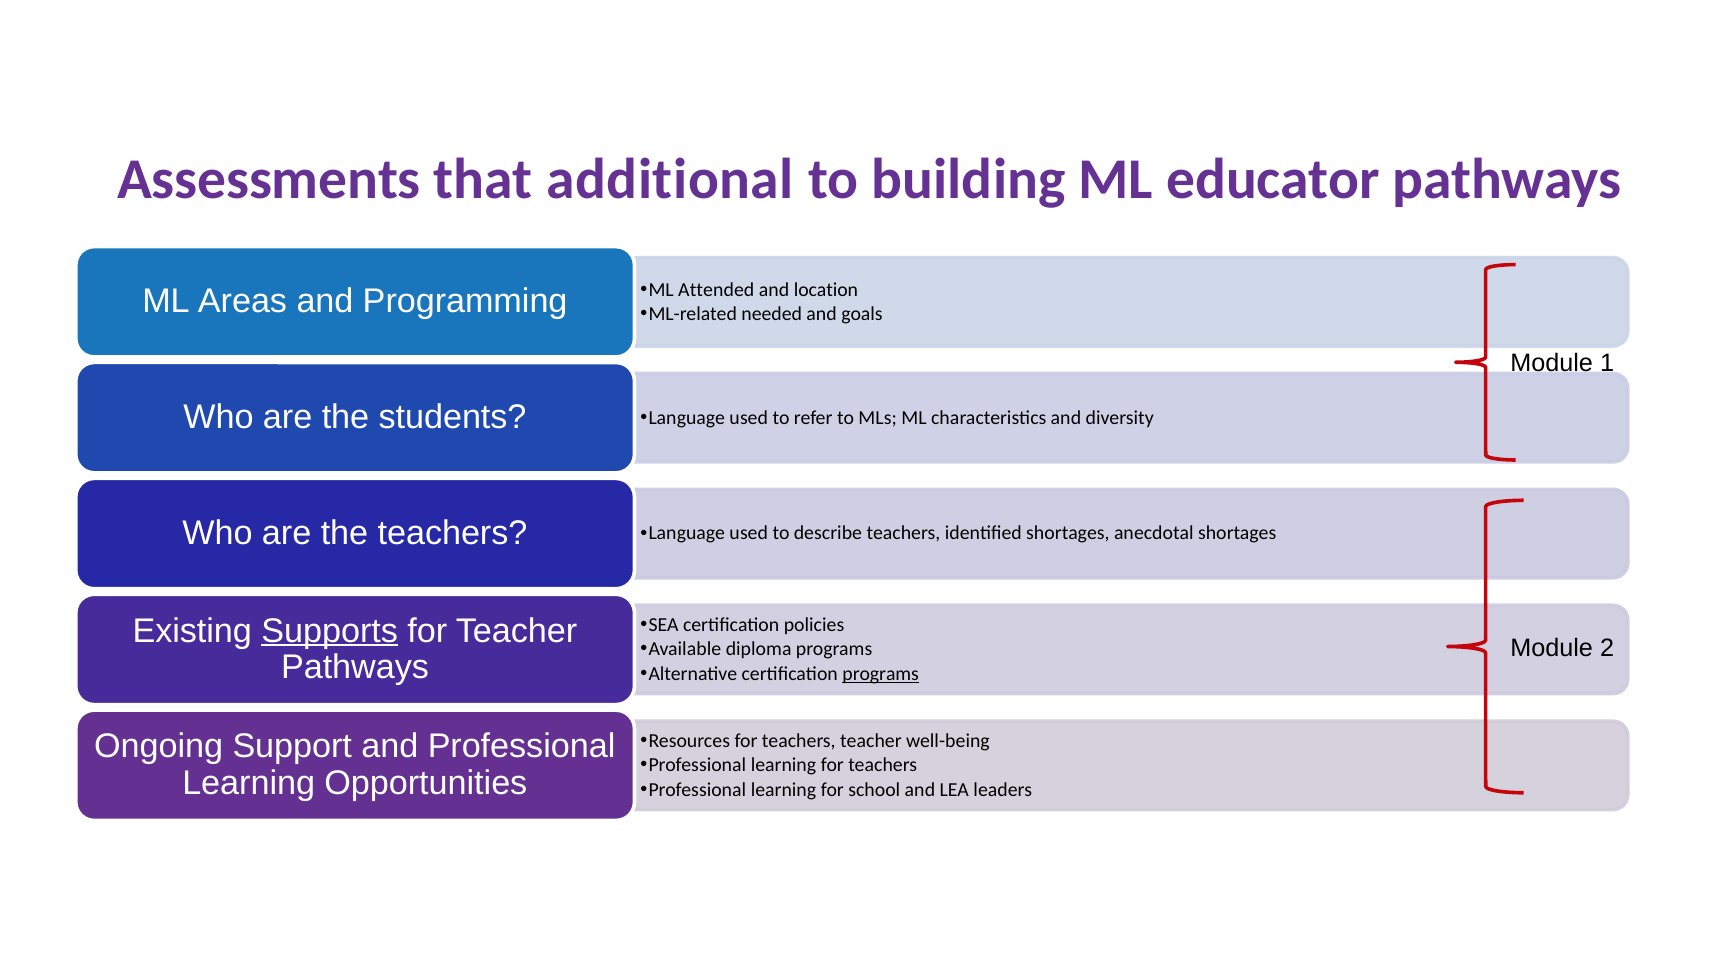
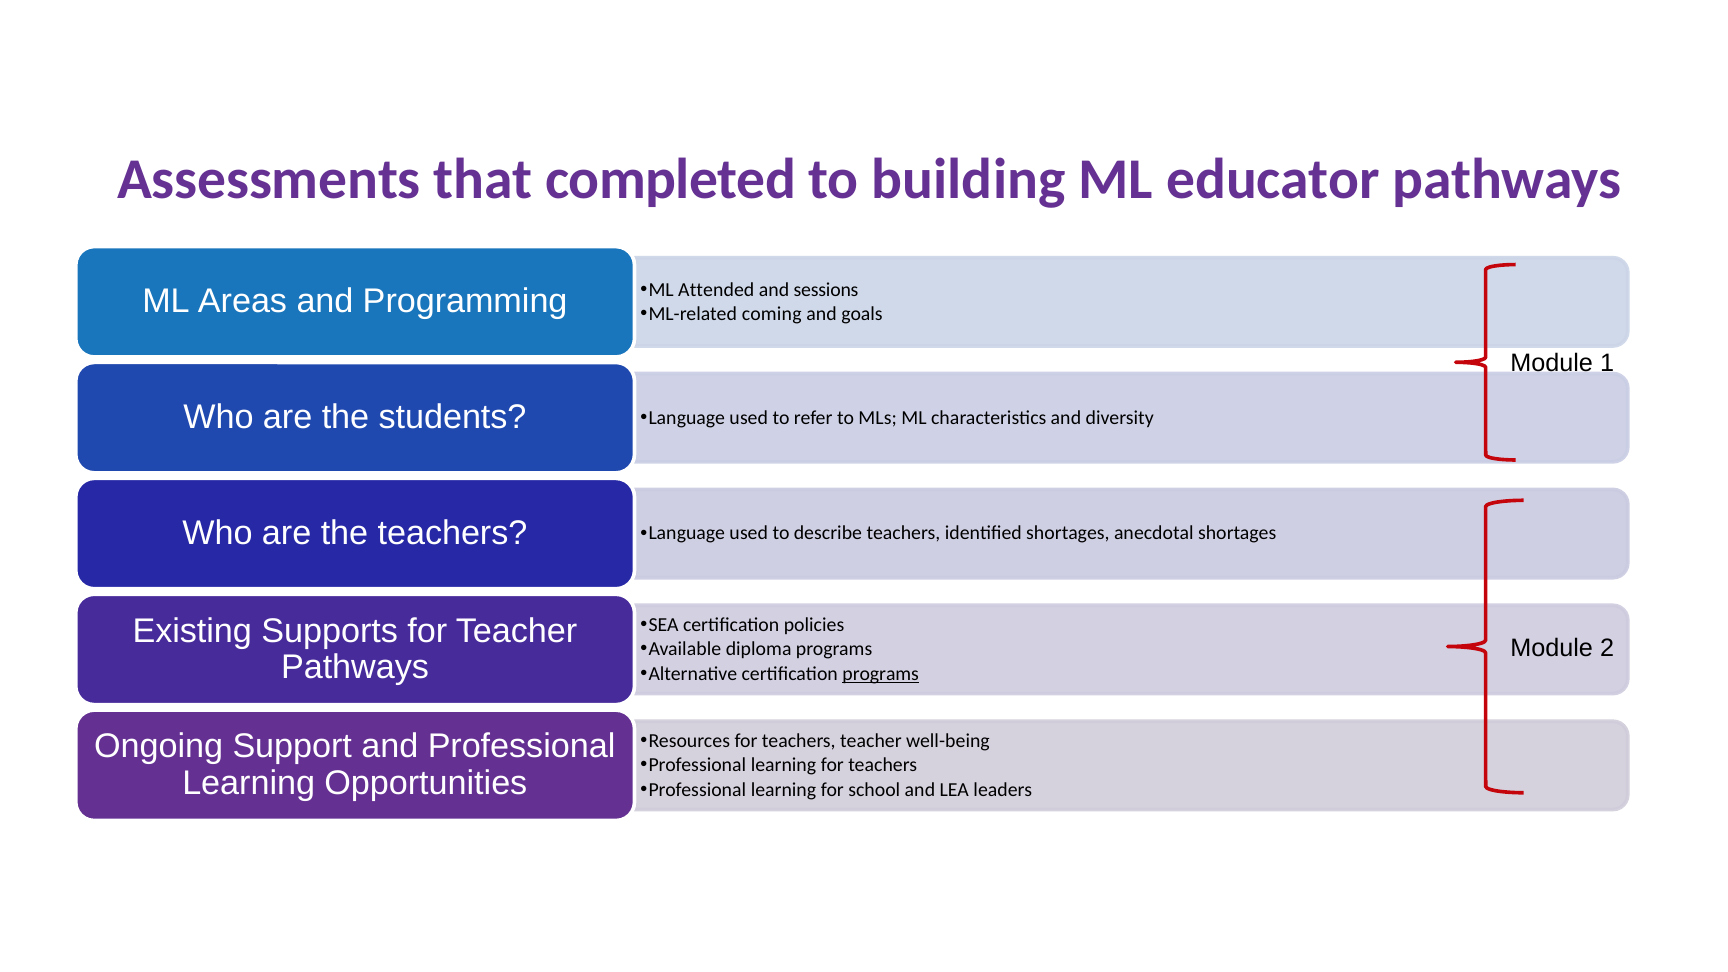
additional: additional -> completed
location: location -> sessions
needed: needed -> coming
Supports underline: present -> none
